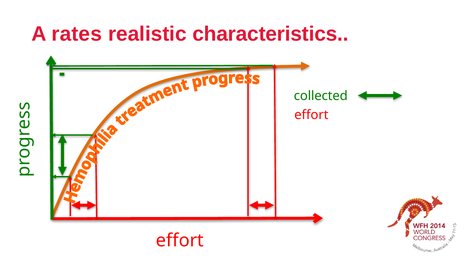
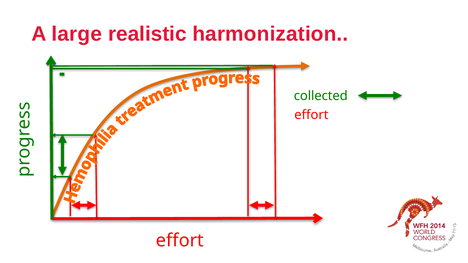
rates: rates -> large
characteristics: characteristics -> harmonization
